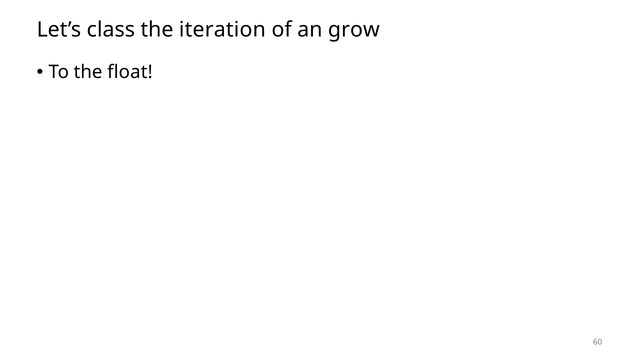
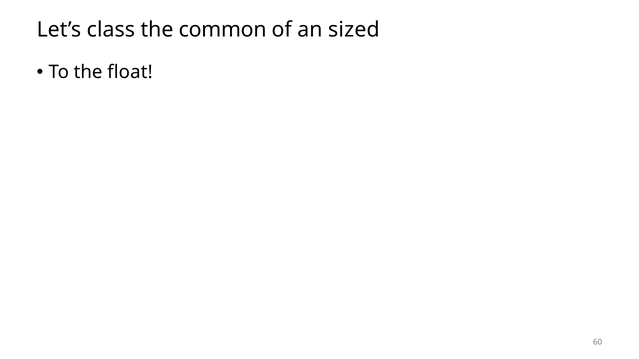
iteration: iteration -> common
grow: grow -> sized
